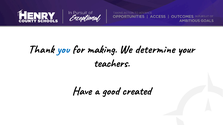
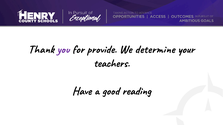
you colour: blue -> purple
making: making -> provide
created: created -> reading
